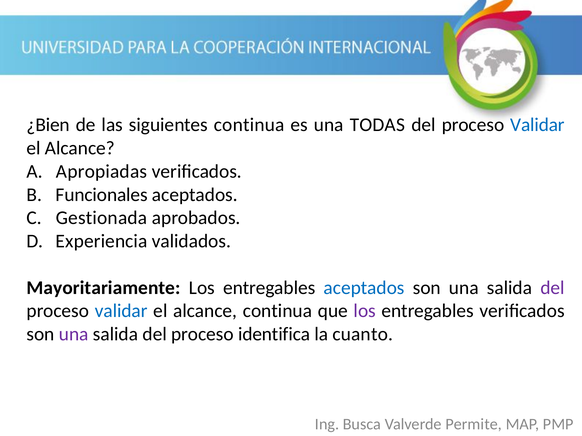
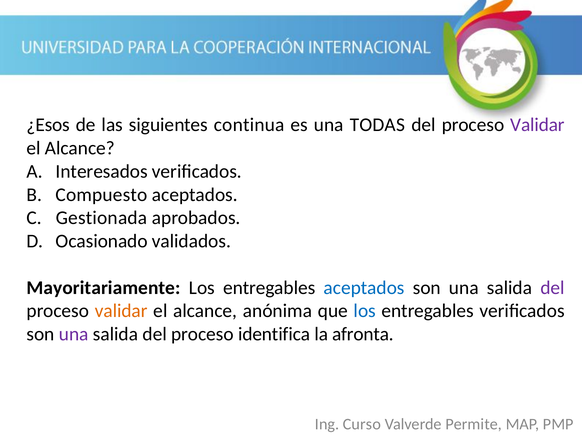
¿Bien: ¿Bien -> ¿Esos
Validar at (537, 125) colour: blue -> purple
Apropiadas: Apropiadas -> Interesados
Funcionales: Funcionales -> Compuesto
Experiencia: Experiencia -> Ocasionado
validar at (121, 311) colour: blue -> orange
alcance continua: continua -> anónima
los at (365, 311) colour: purple -> blue
cuanto: cuanto -> afronta
Busca: Busca -> Curso
